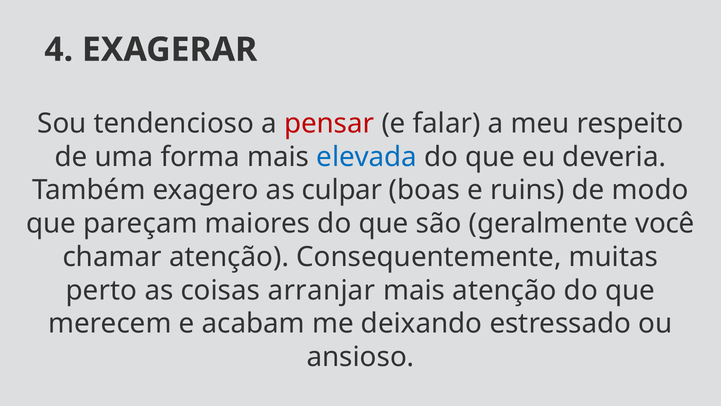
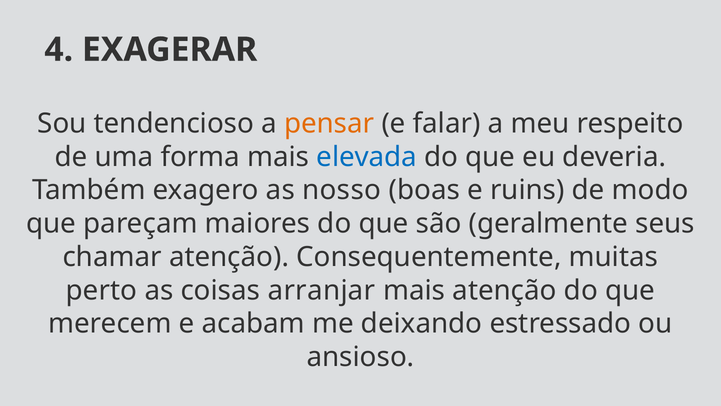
pensar colour: red -> orange
culpar: culpar -> nosso
você: você -> seus
